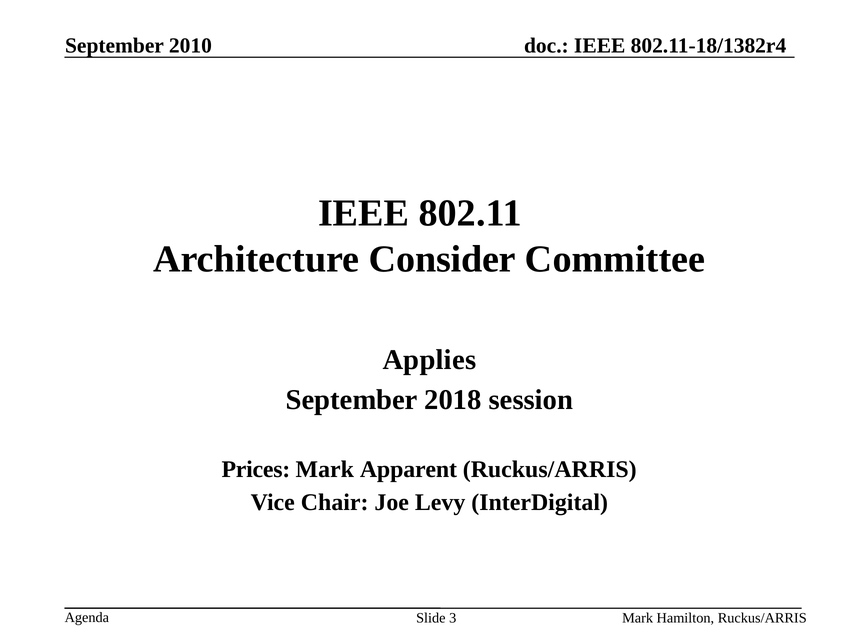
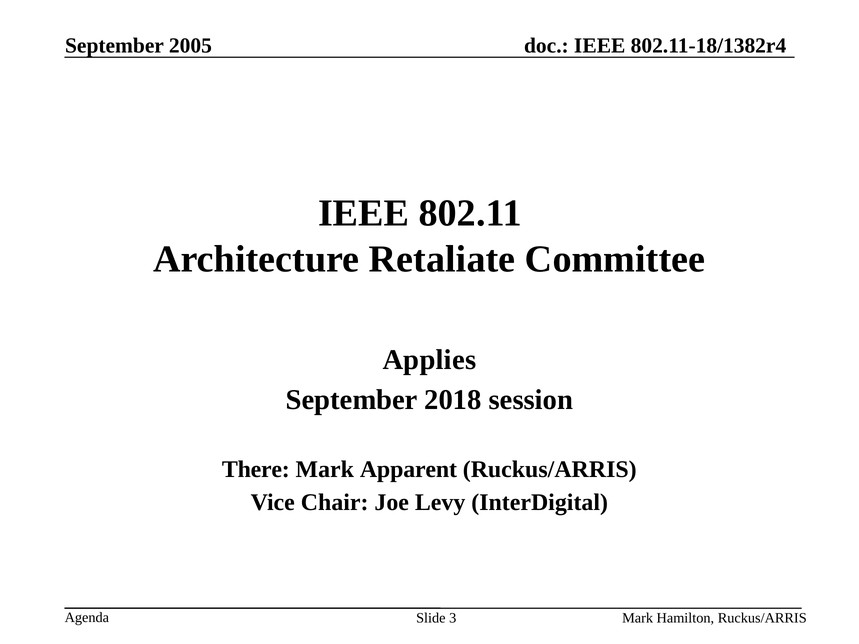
2010: 2010 -> 2005
Consider: Consider -> Retaliate
Prices: Prices -> There
